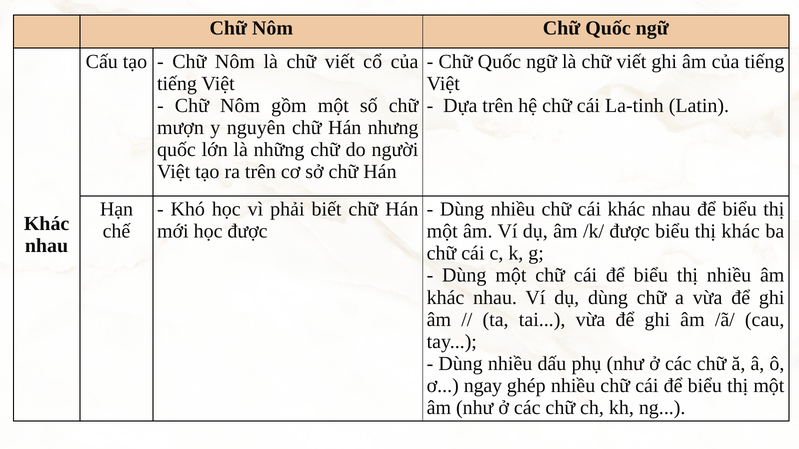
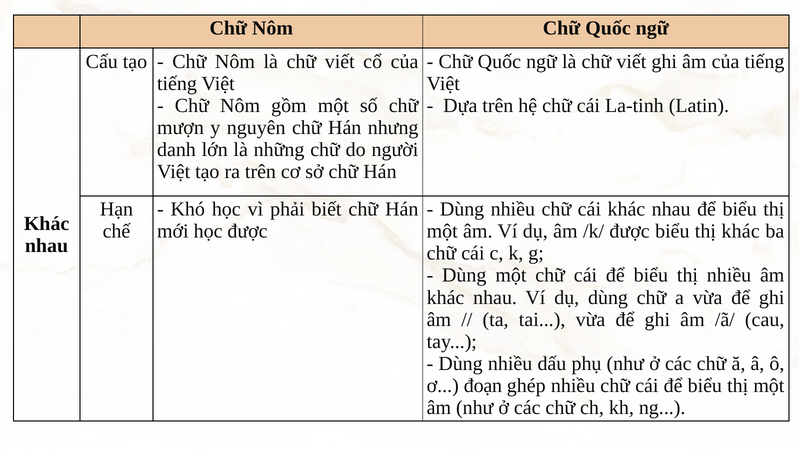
quốc at (176, 150): quốc -> danh
ngay: ngay -> đoạn
